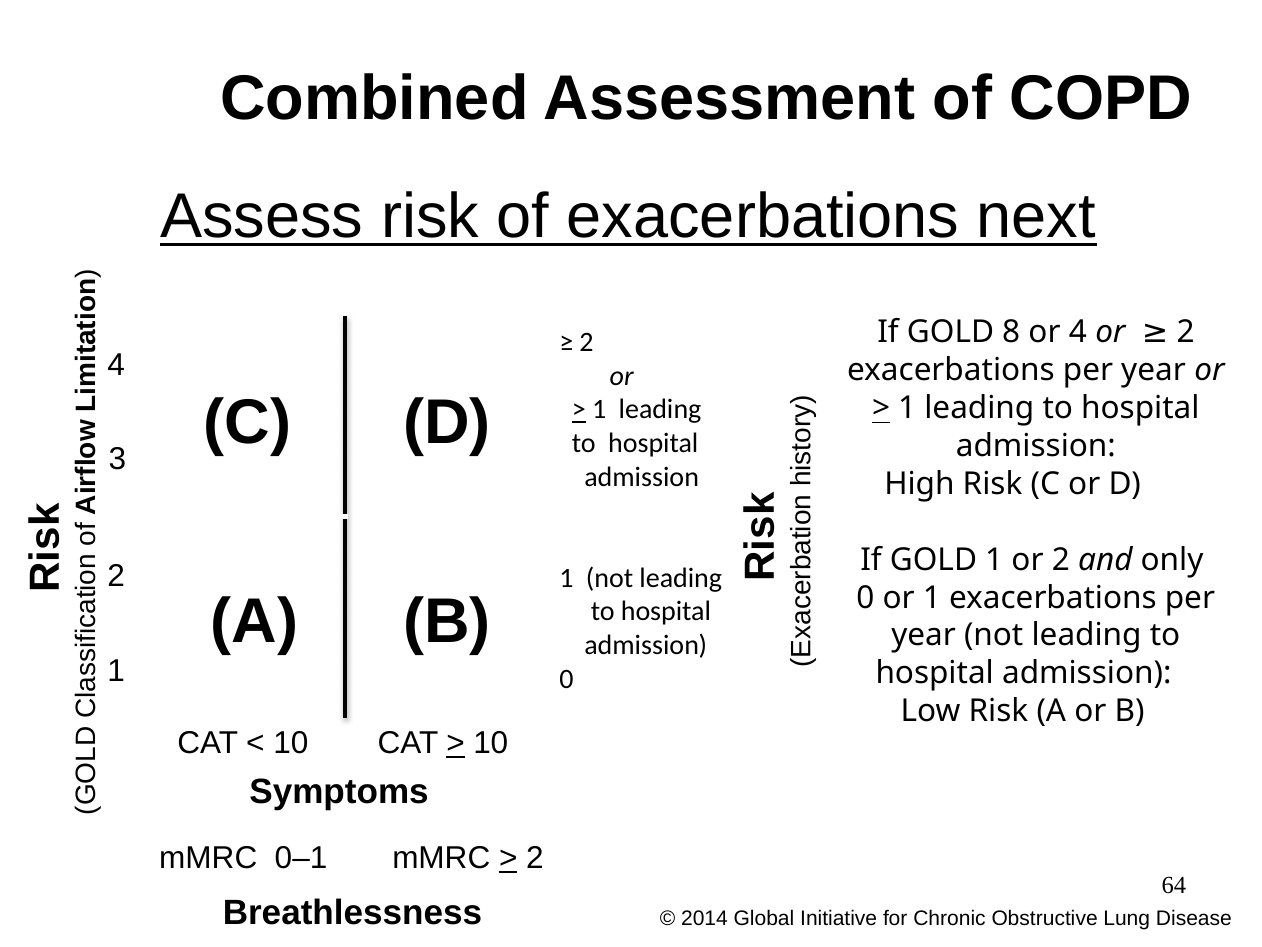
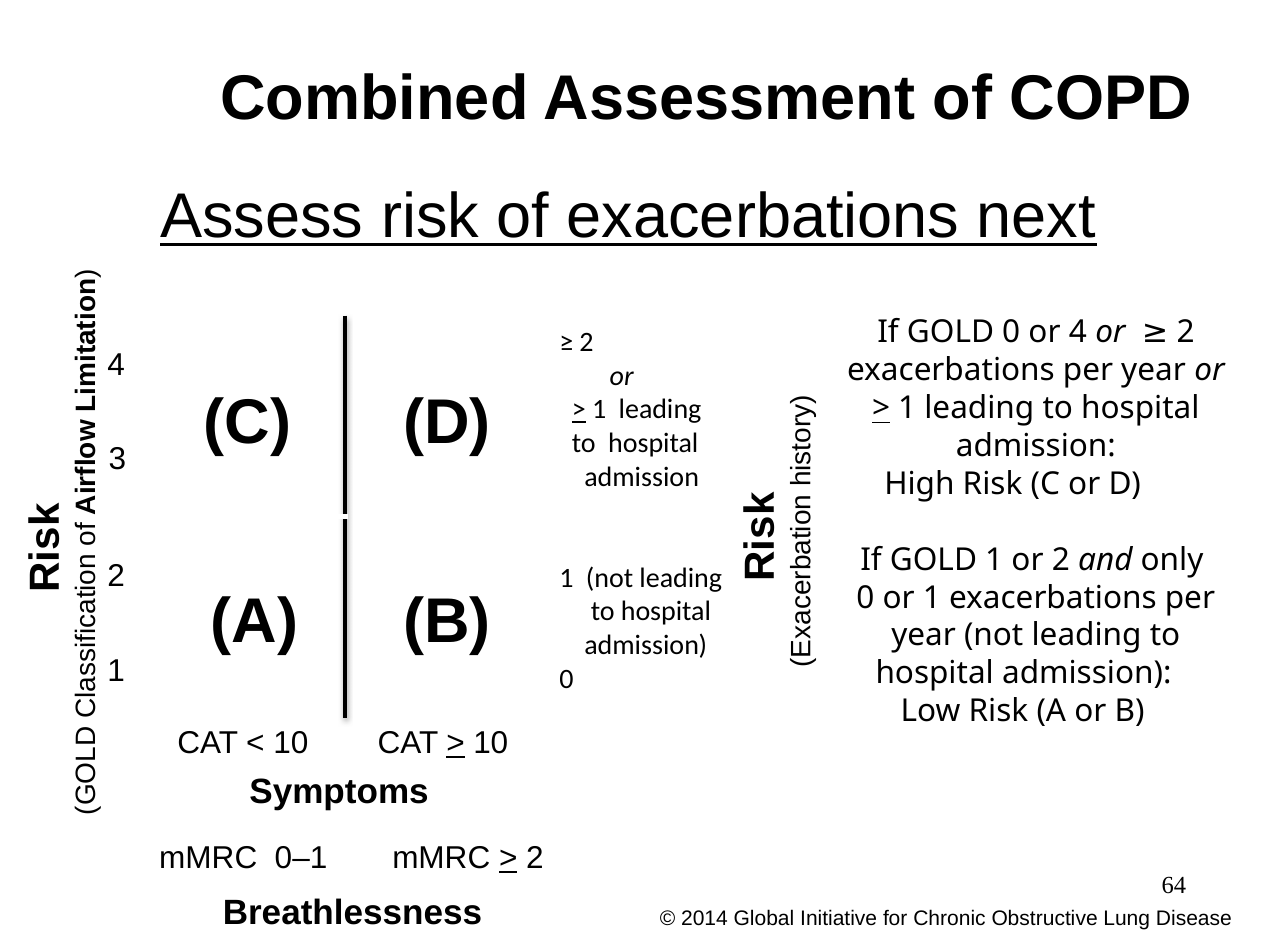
GOLD 8: 8 -> 0
